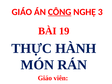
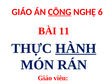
3: 3 -> 6
19: 19 -> 11
HÀNH underline: none -> present
